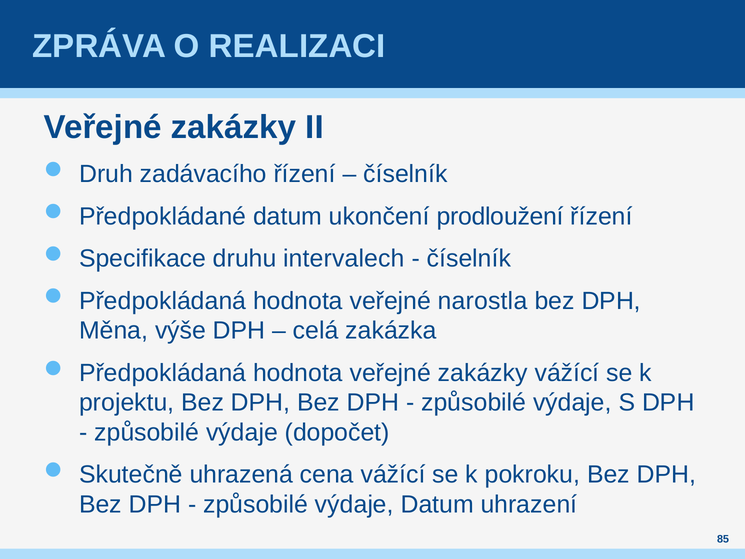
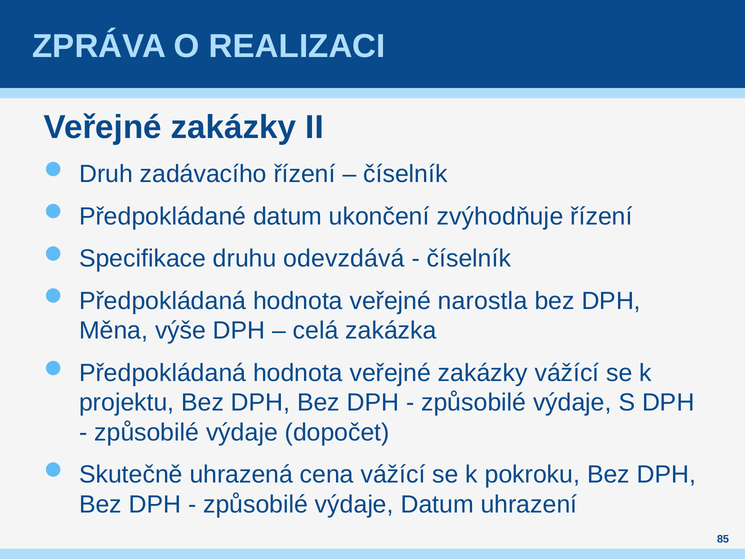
prodloužení: prodloužení -> zvýhodňuje
intervalech: intervalech -> odevzdává
